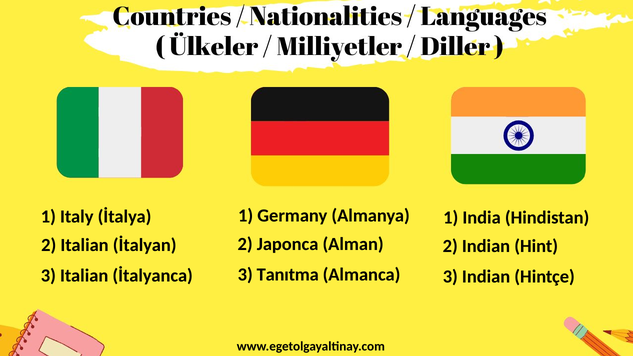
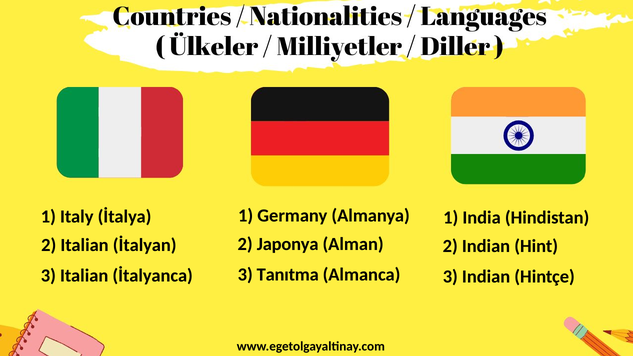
Japonca: Japonca -> Japonya
